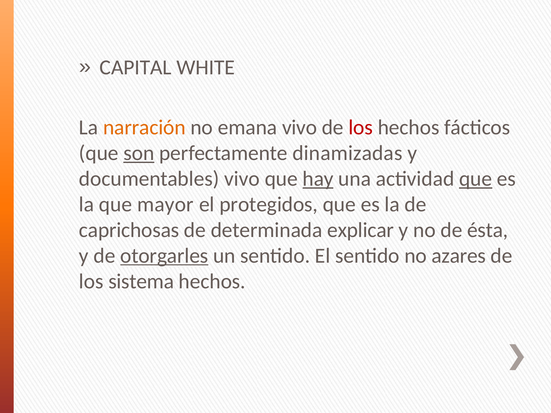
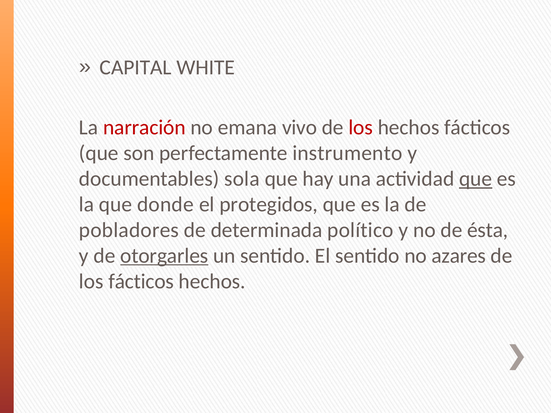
narración colour: orange -> red
son underline: present -> none
dinamizadas: dinamizadas -> instrumento
documentables vivo: vivo -> sola
hay underline: present -> none
mayor: mayor -> donde
caprichosas: caprichosas -> pobladores
explicar: explicar -> político
los sistema: sistema -> fácticos
